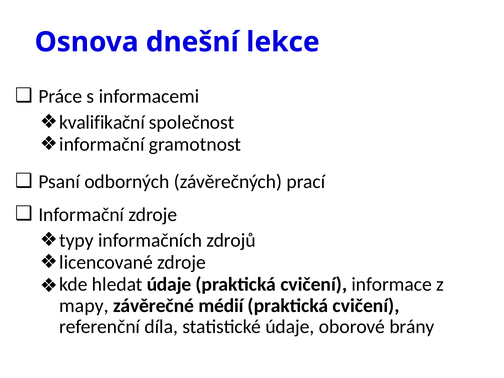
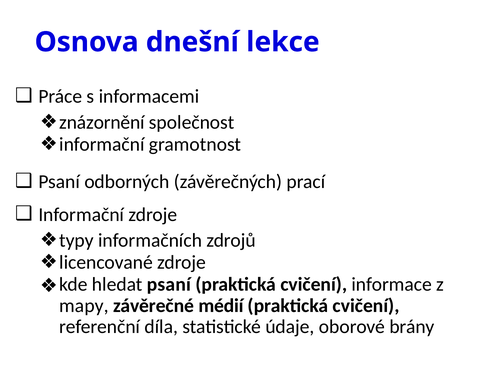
kvalifikační: kvalifikační -> znázornění
hledat údaje: údaje -> psaní
